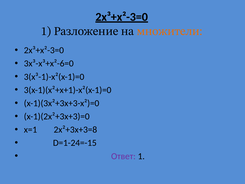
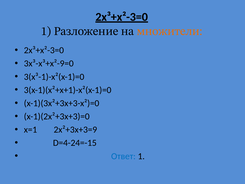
3x³-x³+x²-6=0: 3x³-x³+x²-6=0 -> 3x³-x³+x²-9=0
2x²+3x+3=8: 2x²+3x+3=8 -> 2x²+3x+3=9
D=1-24=-15: D=1-24=-15 -> D=4-24=-15
Ответ colour: purple -> blue
